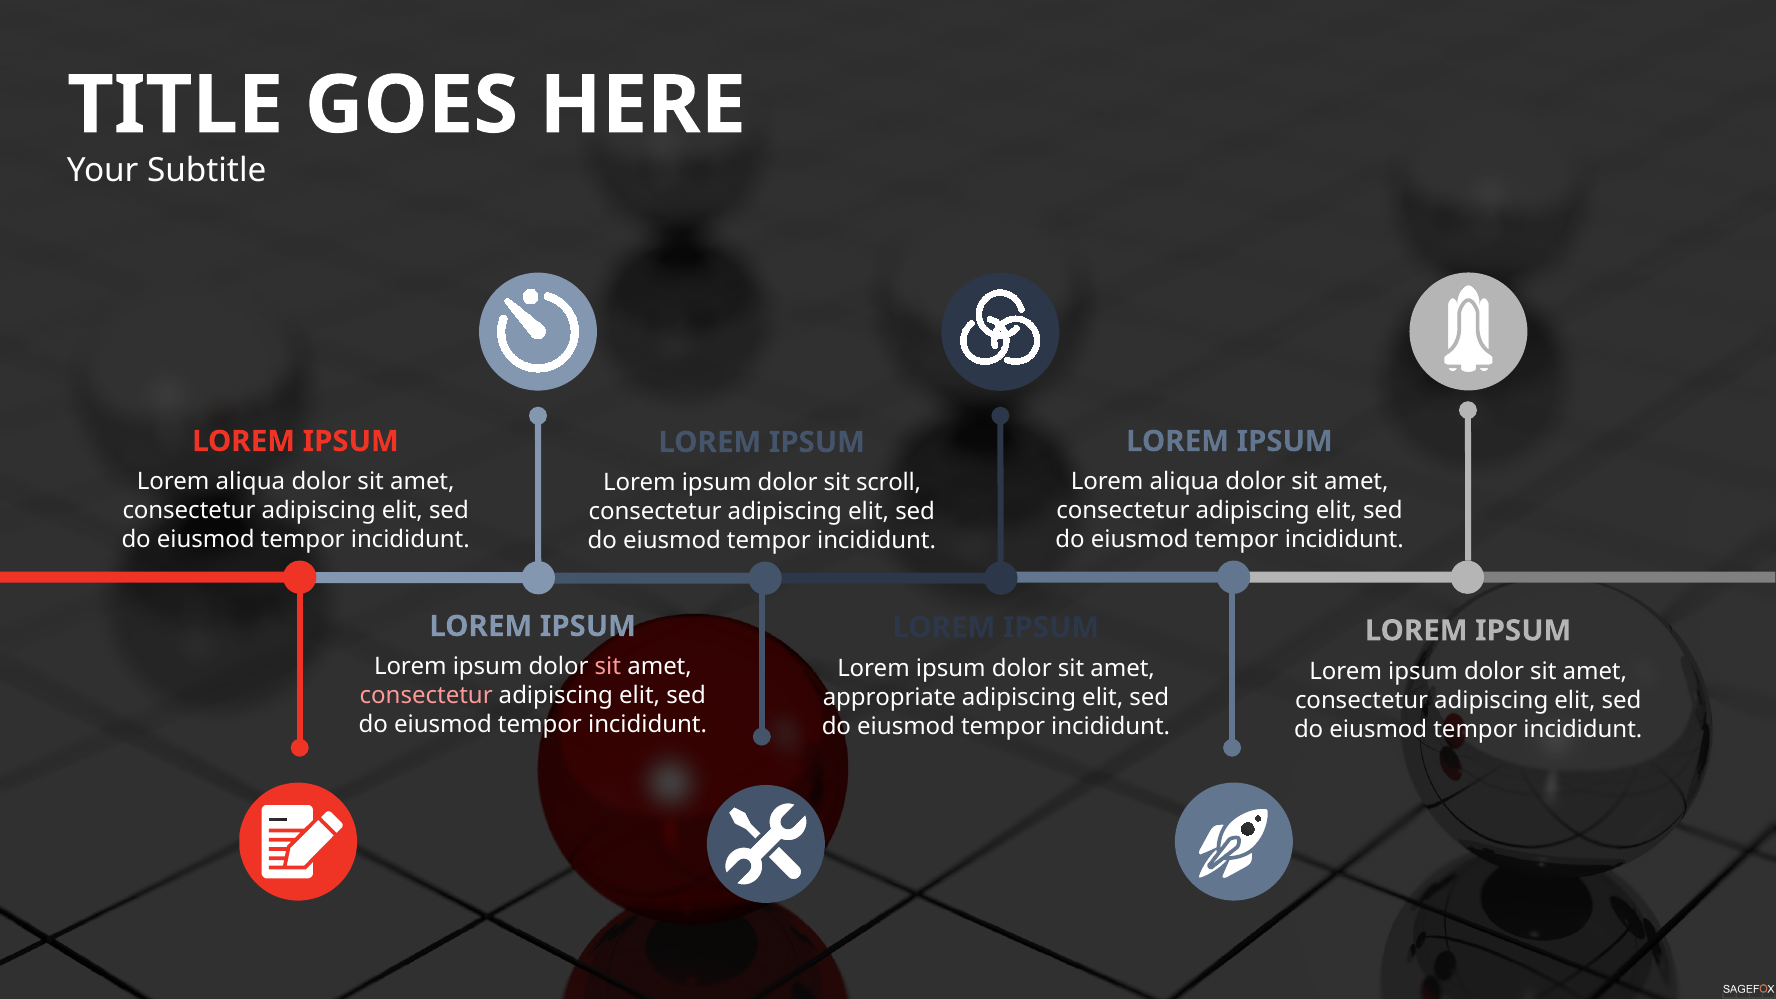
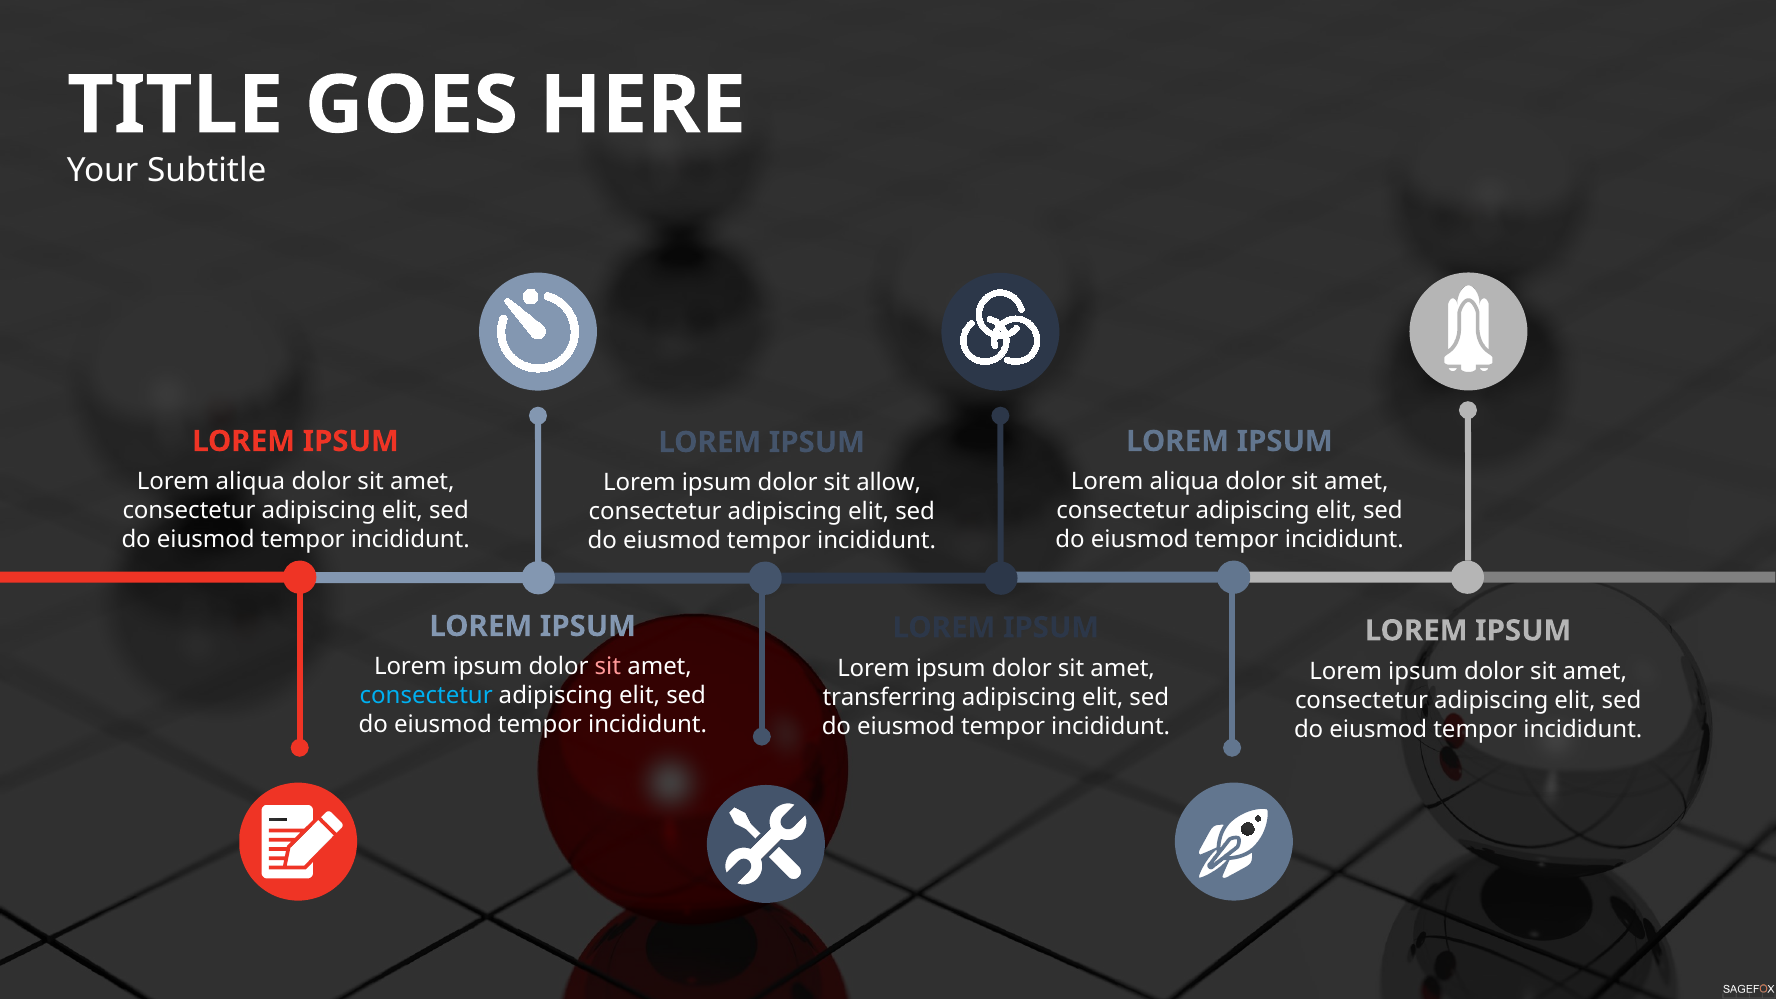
scroll: scroll -> allow
consectetur at (426, 696) colour: pink -> light blue
appropriate: appropriate -> transferring
